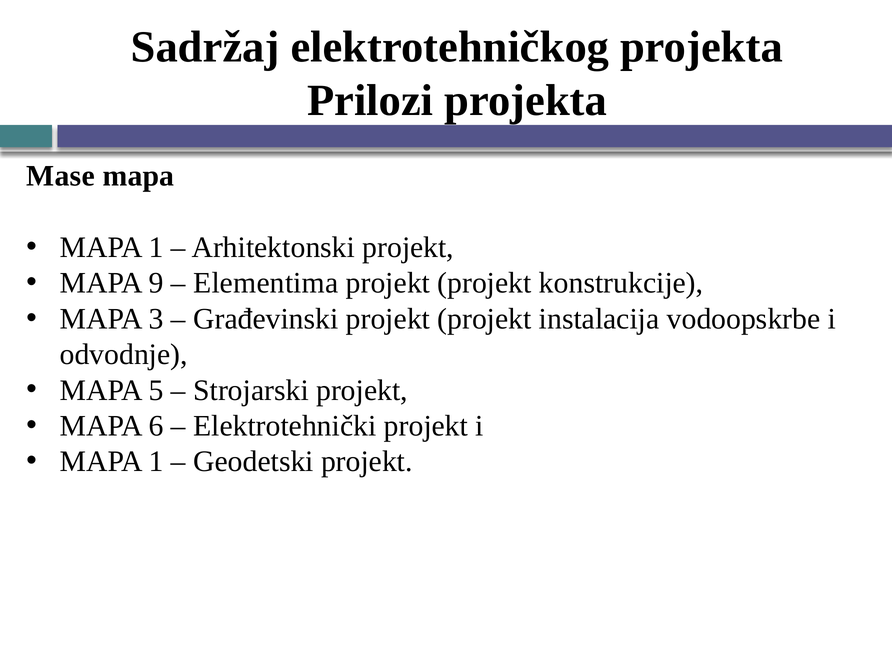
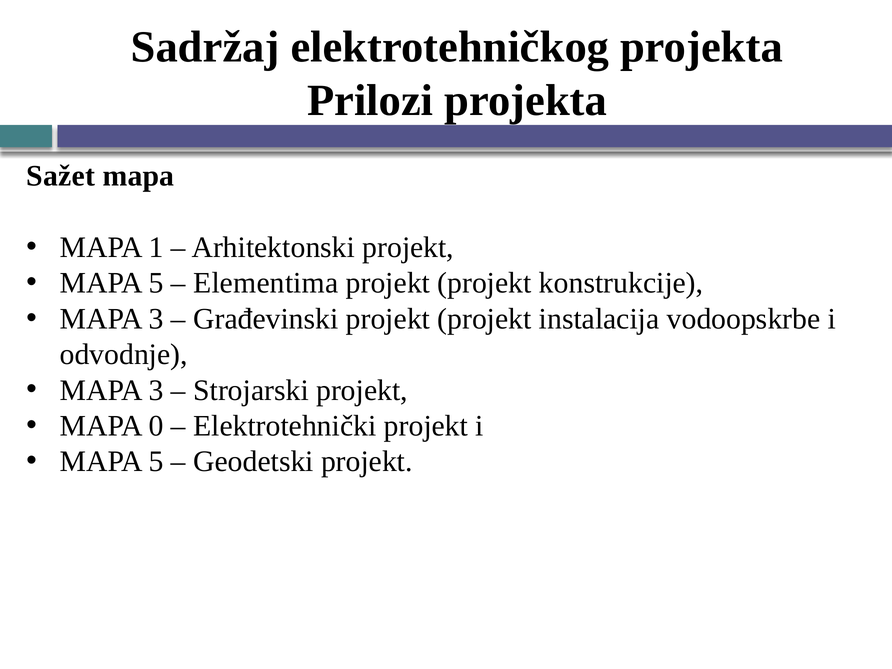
Mase: Mase -> Sažet
9 at (156, 283): 9 -> 5
5 at (156, 390): 5 -> 3
6: 6 -> 0
1 at (156, 462): 1 -> 5
